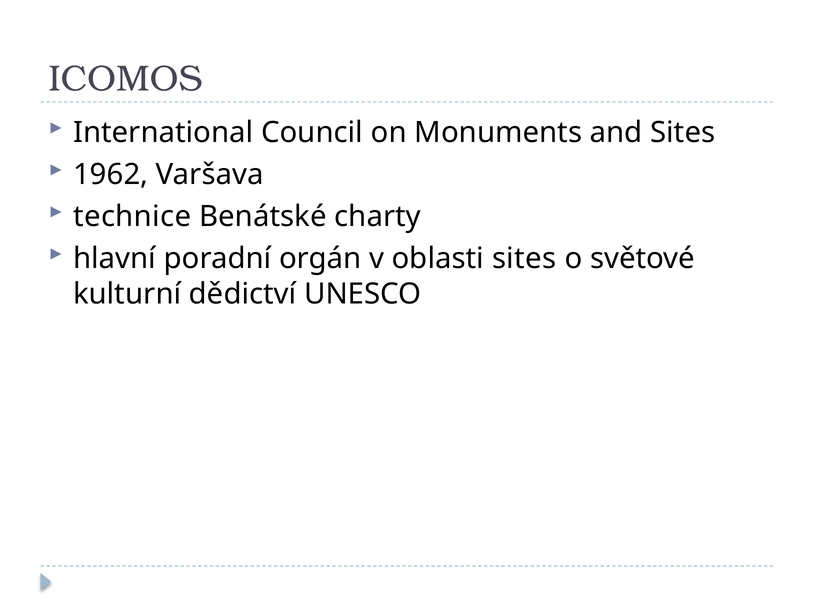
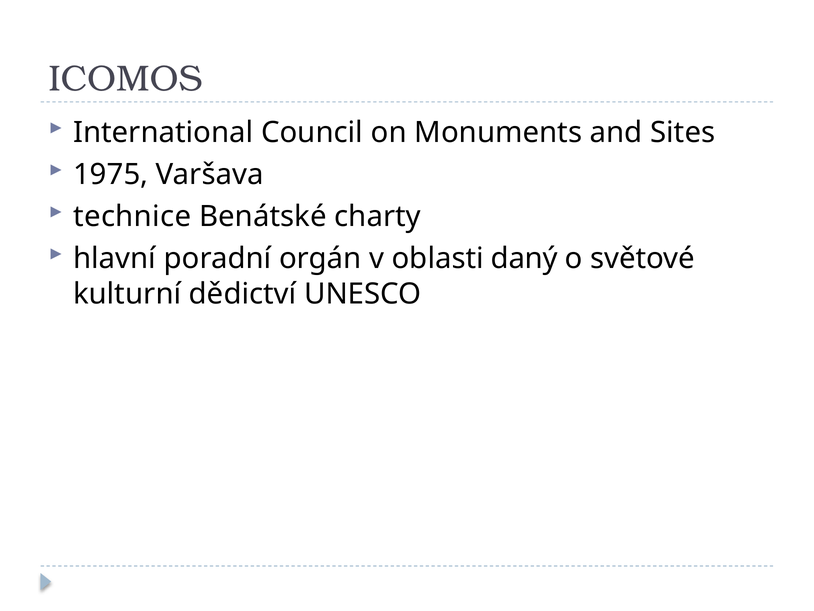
1962: 1962 -> 1975
oblasti sites: sites -> daný
